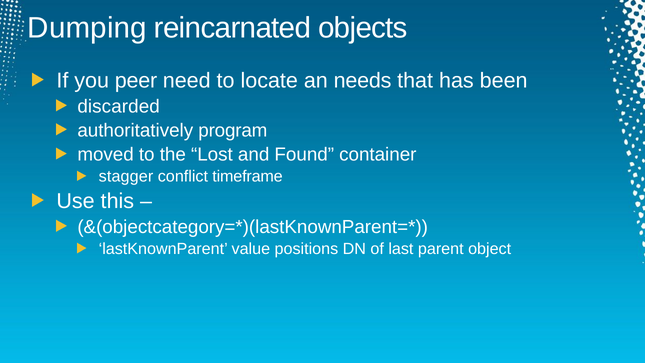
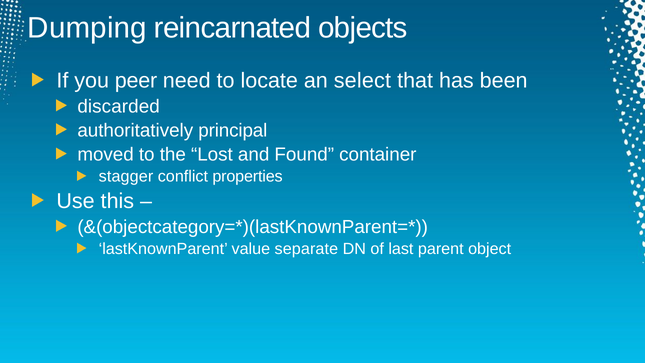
needs: needs -> select
program: program -> principal
timeframe: timeframe -> properties
positions: positions -> separate
